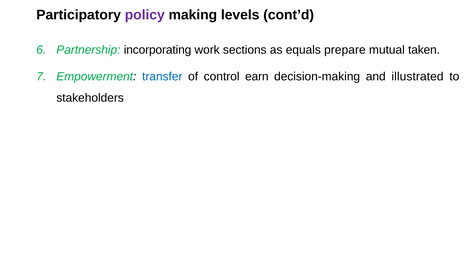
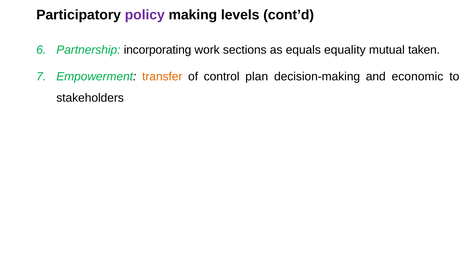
prepare: prepare -> equality
transfer colour: blue -> orange
earn: earn -> plan
illustrated: illustrated -> economic
